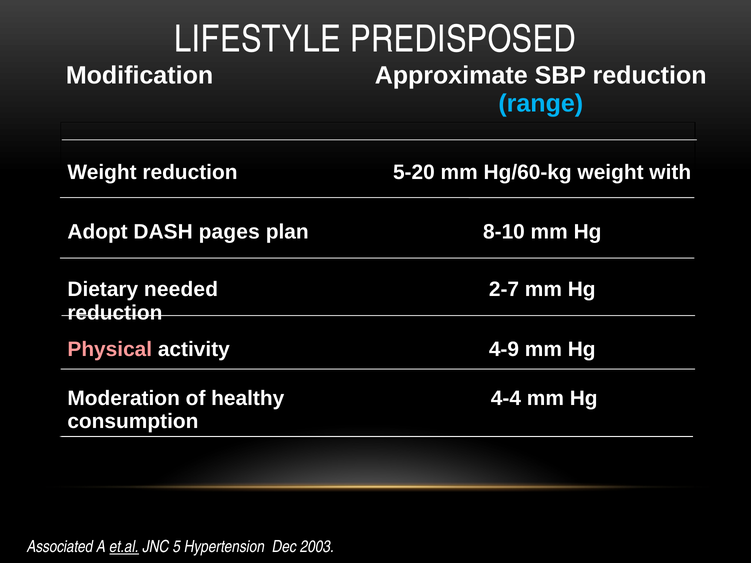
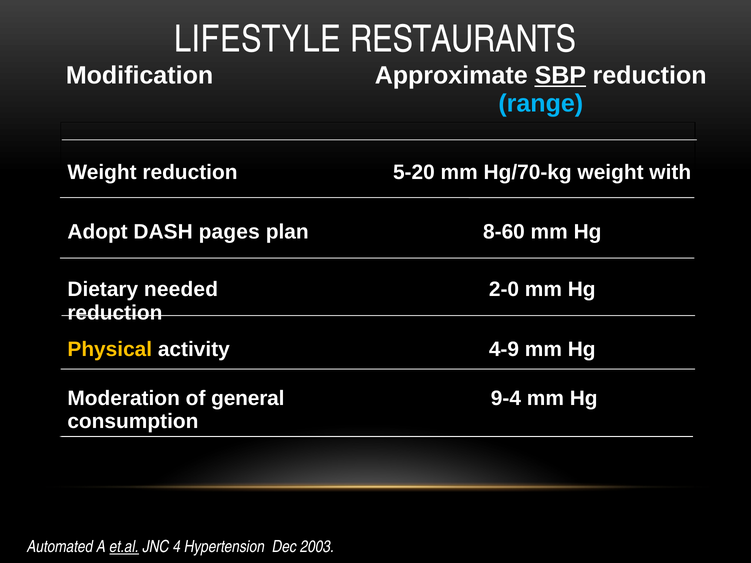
PREDISPOSED: PREDISPOSED -> RESTAURANTS
SBP underline: none -> present
Hg/60-kg: Hg/60-kg -> Hg/70-kg
8-10: 8-10 -> 8-60
2-7: 2-7 -> 2-0
Physical colour: pink -> yellow
healthy: healthy -> general
4-4: 4-4 -> 9-4
Associated: Associated -> Automated
5: 5 -> 4
